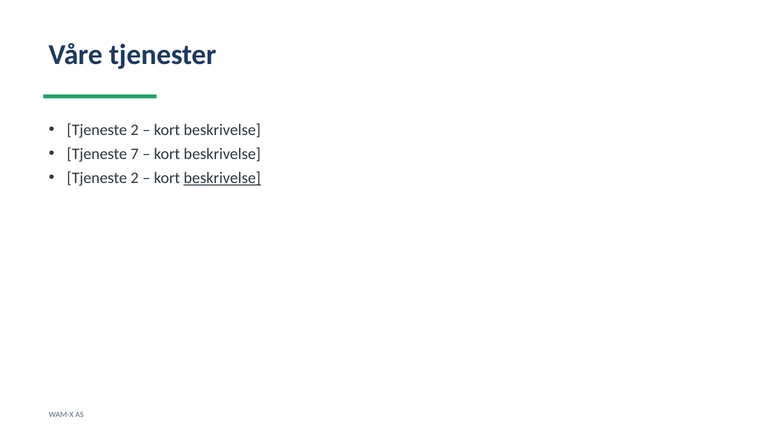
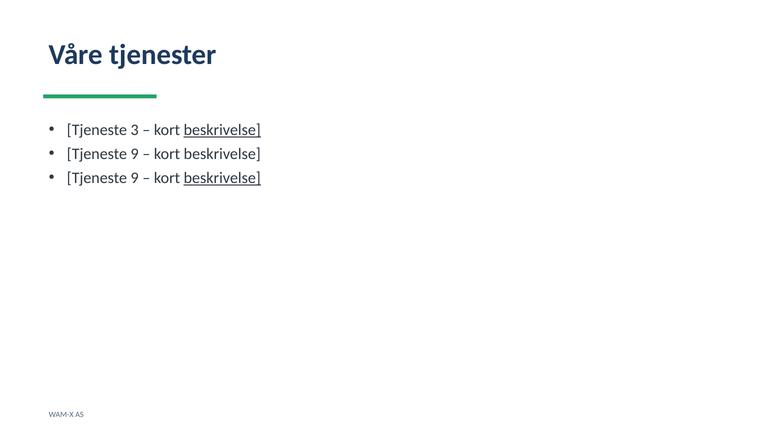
2 at (135, 130): 2 -> 3
beskrivelse at (222, 130) underline: none -> present
7 at (135, 154): 7 -> 9
2 at (135, 178): 2 -> 9
